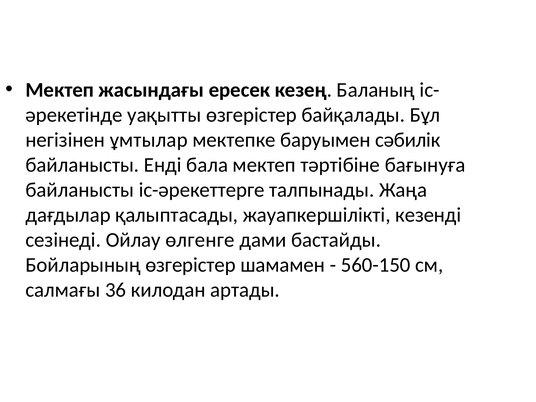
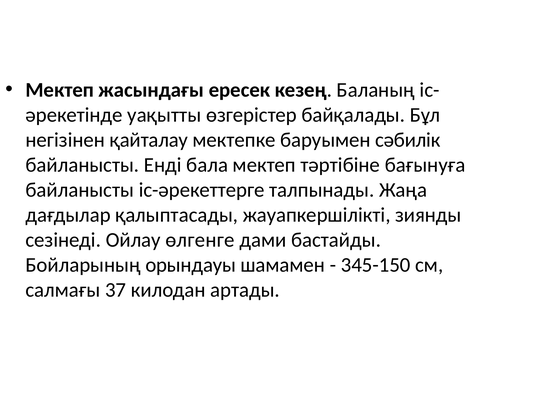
ұмтылар: ұмтылар -> қайталау
кезенді: кезенді -> зиянды
Бойларының өзгерістер: өзгерістер -> орындауы
560-150: 560-150 -> 345-150
36: 36 -> 37
